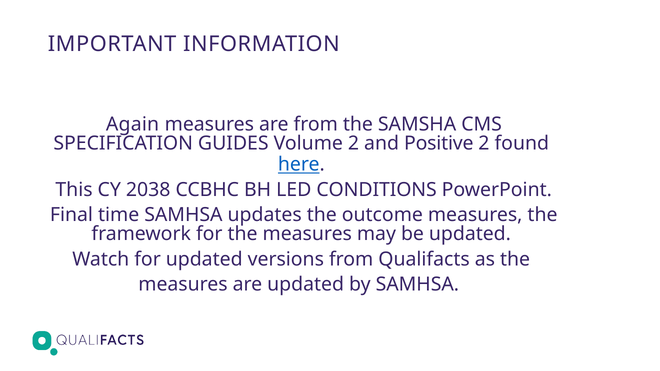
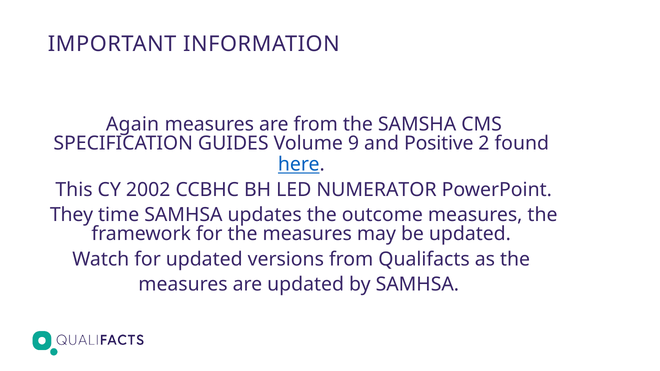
Volume 2: 2 -> 9
2038: 2038 -> 2002
CONDITIONS: CONDITIONS -> NUMERATOR
Final: Final -> They
